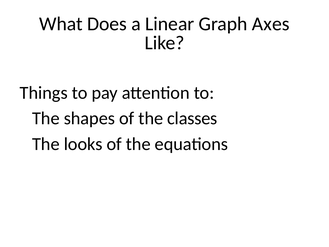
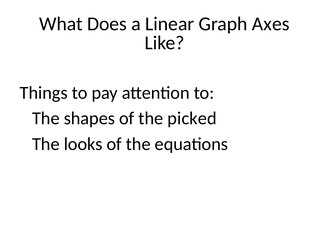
classes: classes -> picked
